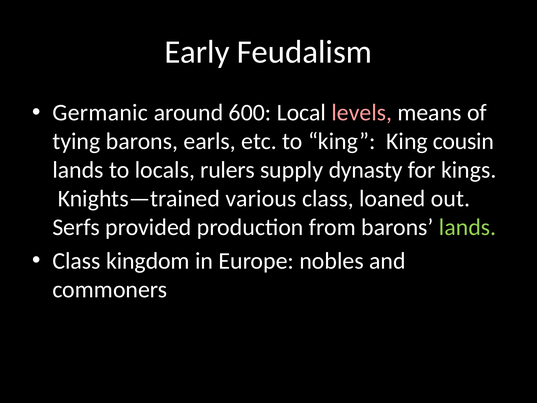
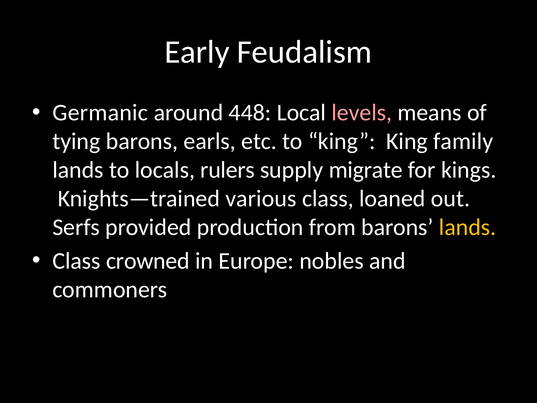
600: 600 -> 448
cousin: cousin -> family
dynasty: dynasty -> migrate
lands at (468, 227) colour: light green -> yellow
kingdom: kingdom -> crowned
